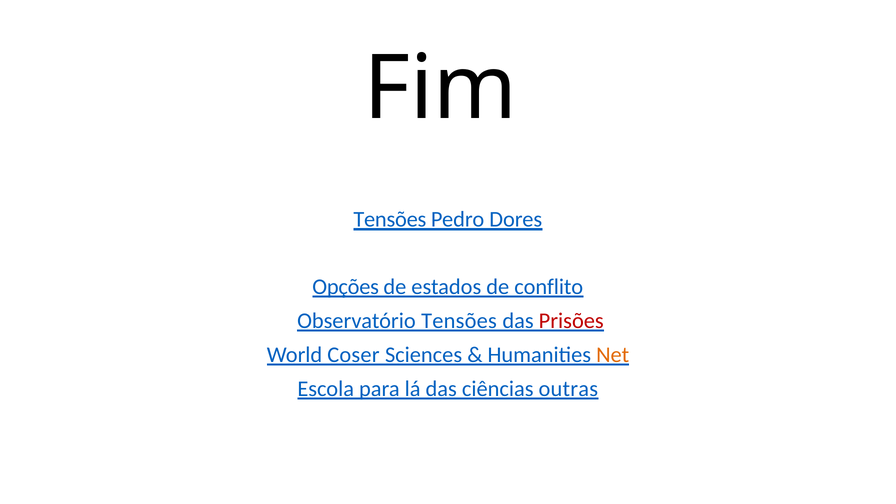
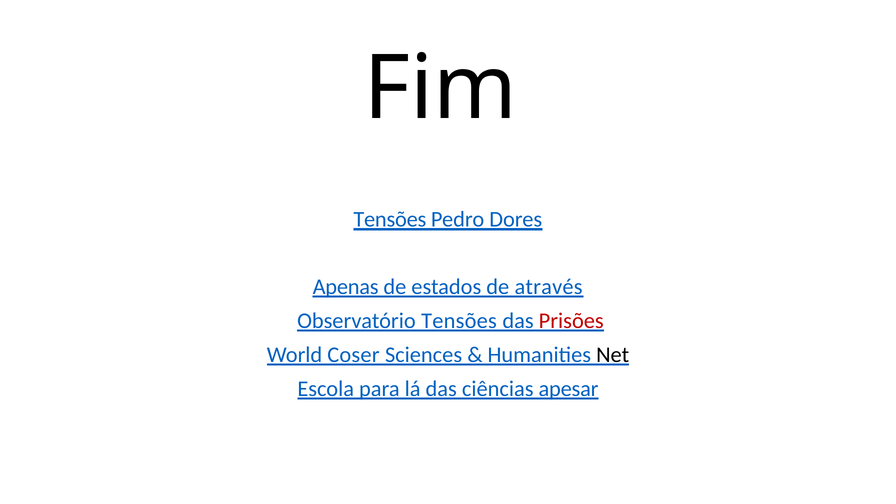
Opções: Opções -> Apenas
conflito: conflito -> através
Net colour: orange -> black
outras: outras -> apesar
